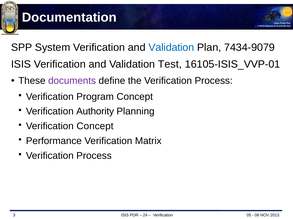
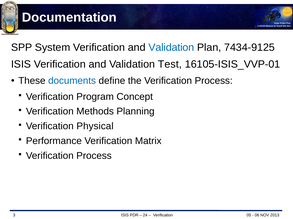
7434-9079: 7434-9079 -> 7434-9125
documents colour: purple -> blue
Authority: Authority -> Methods
Verification Concept: Concept -> Physical
